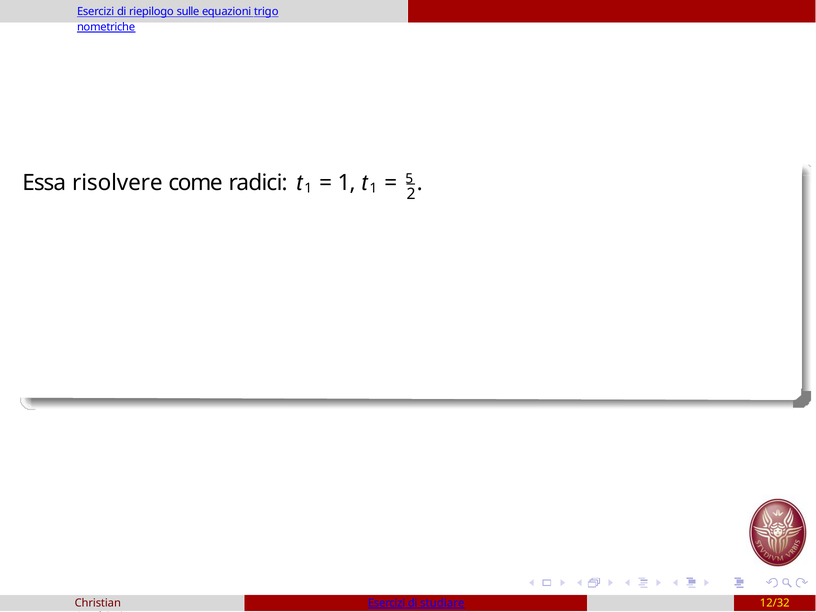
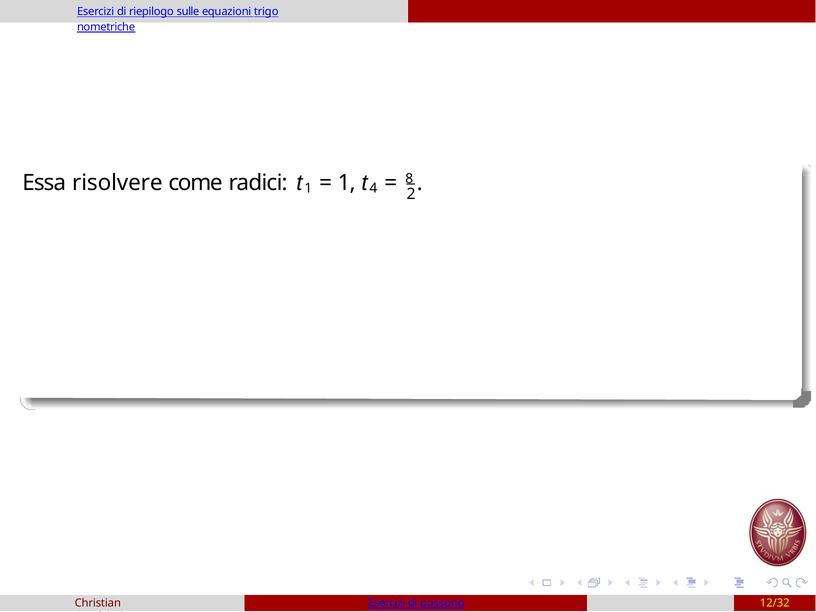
1 at (373, 189): 1 -> 4
5: 5 -> 8
studiare: studiare -> possono
